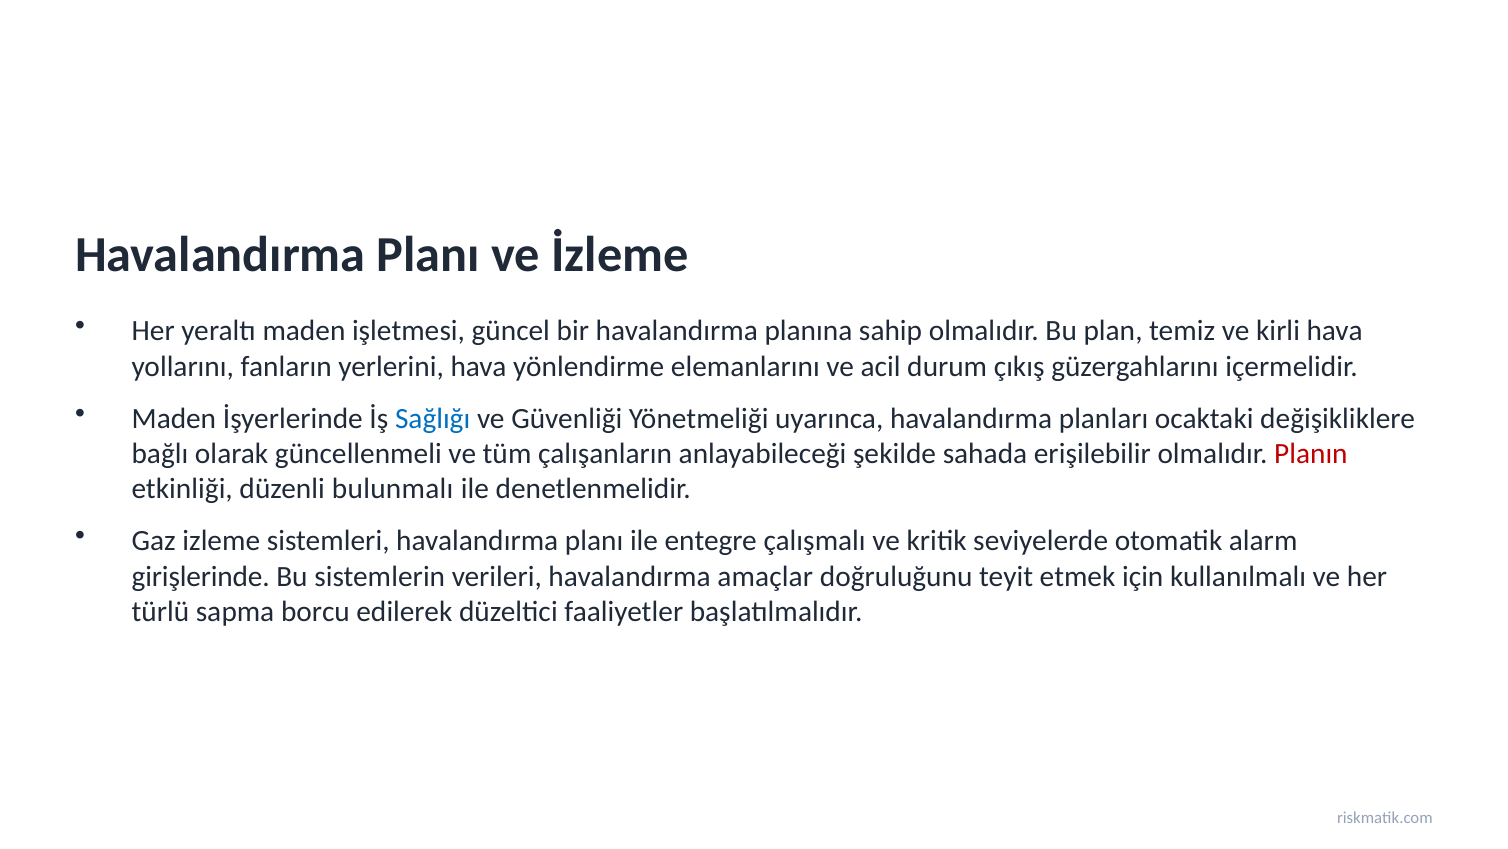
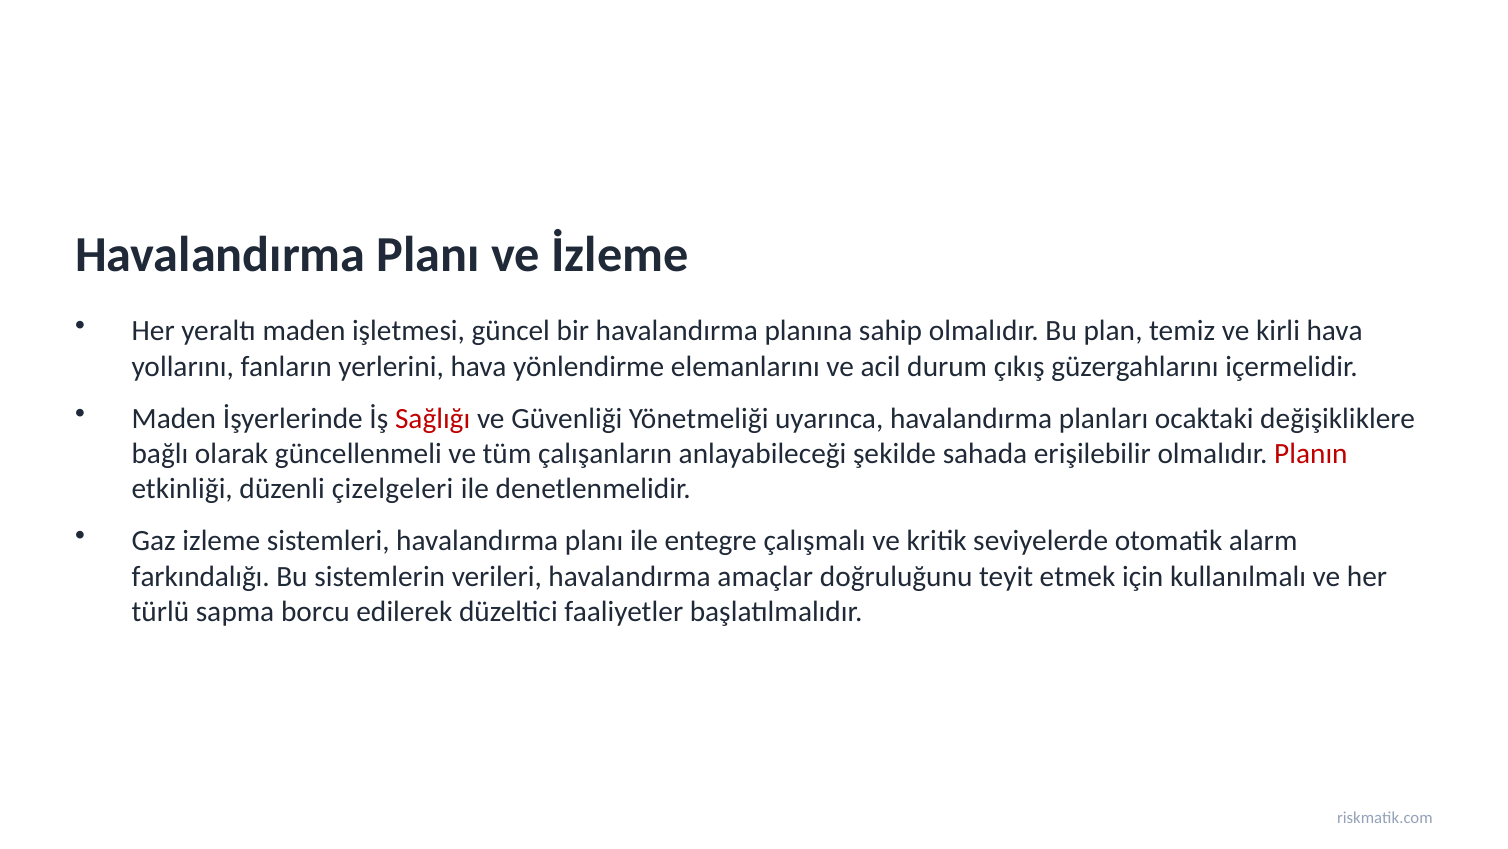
Sağlığı colour: blue -> red
bulunmalı: bulunmalı -> çizelgeleri
girişlerinde: girişlerinde -> farkındalığı
